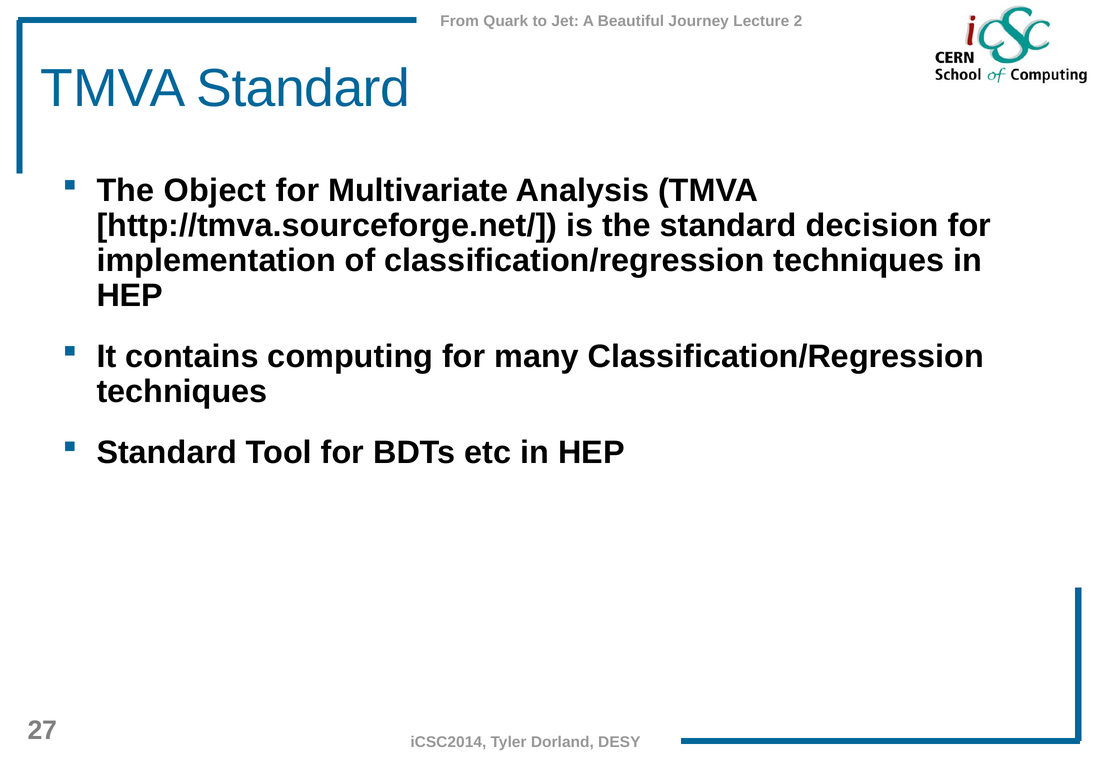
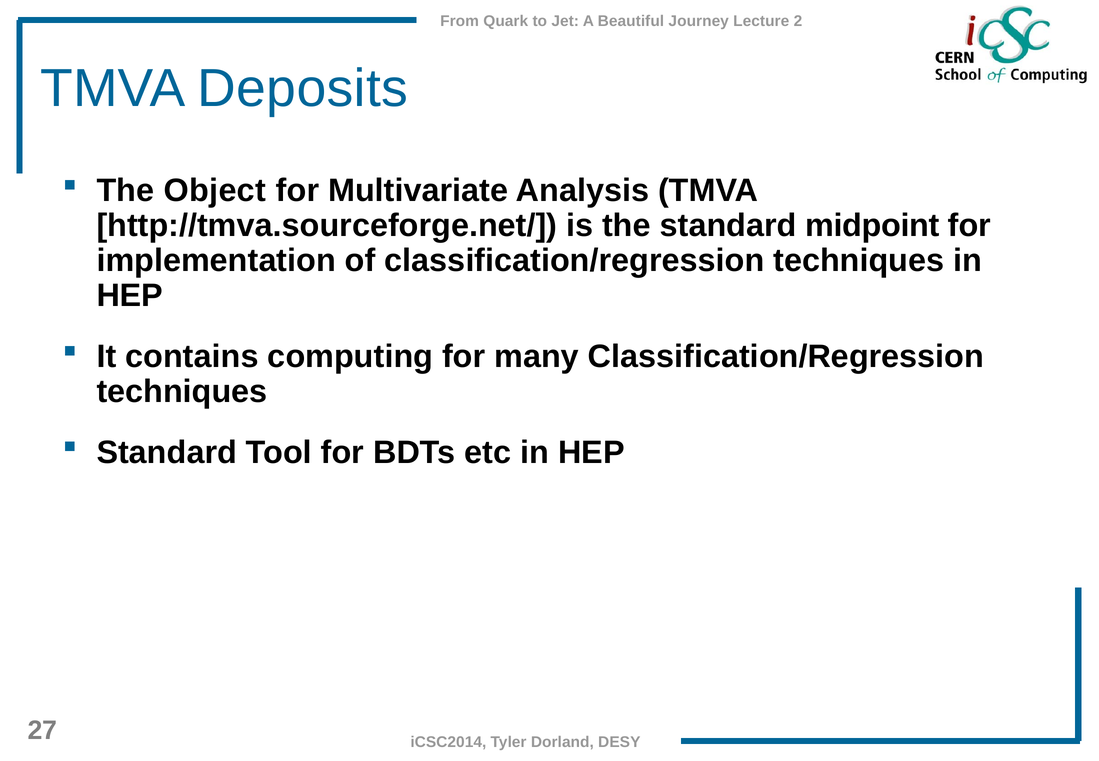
TMVA Standard: Standard -> Deposits
decision: decision -> midpoint
